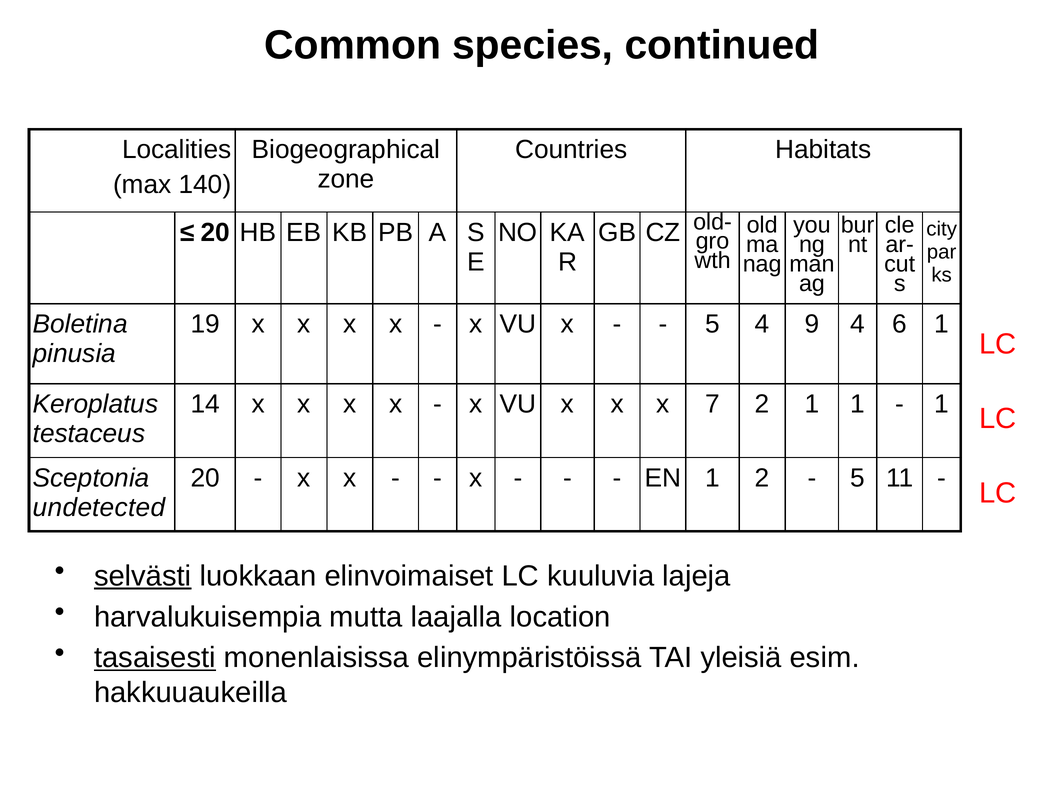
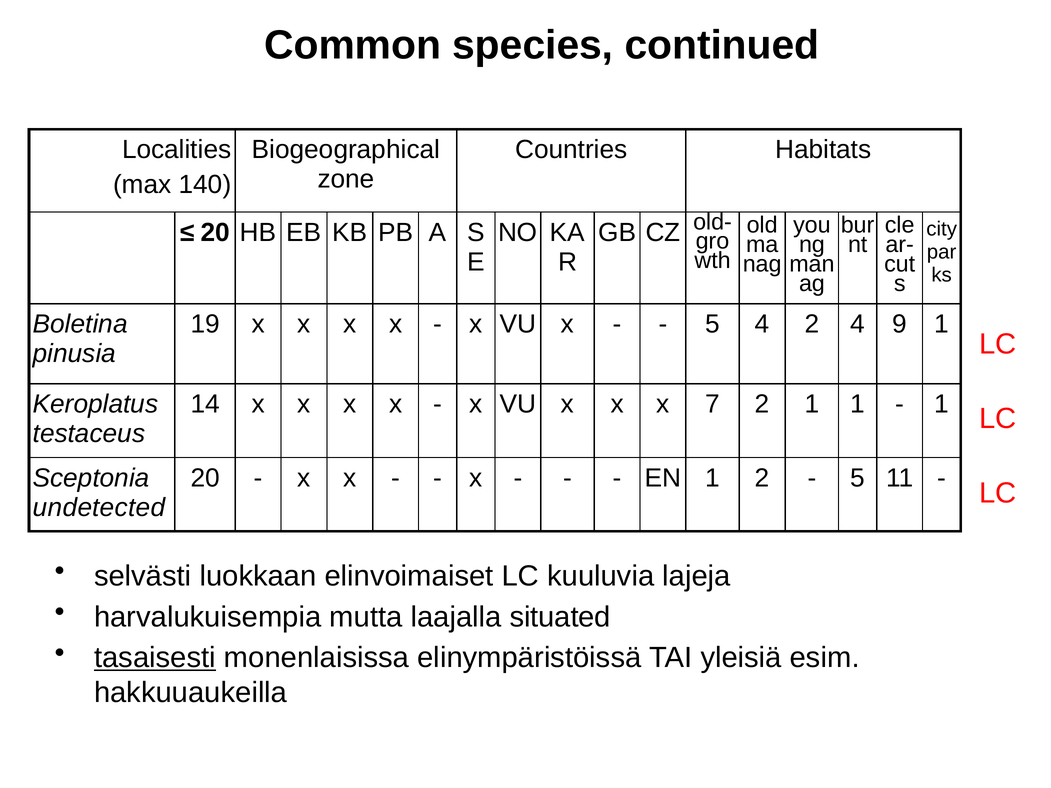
4 9: 9 -> 2
6: 6 -> 9
selvästi underline: present -> none
location: location -> situated
